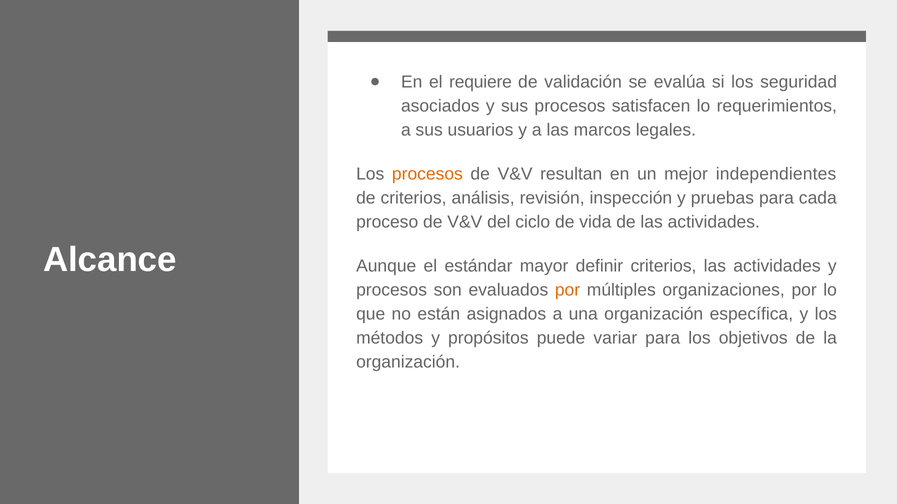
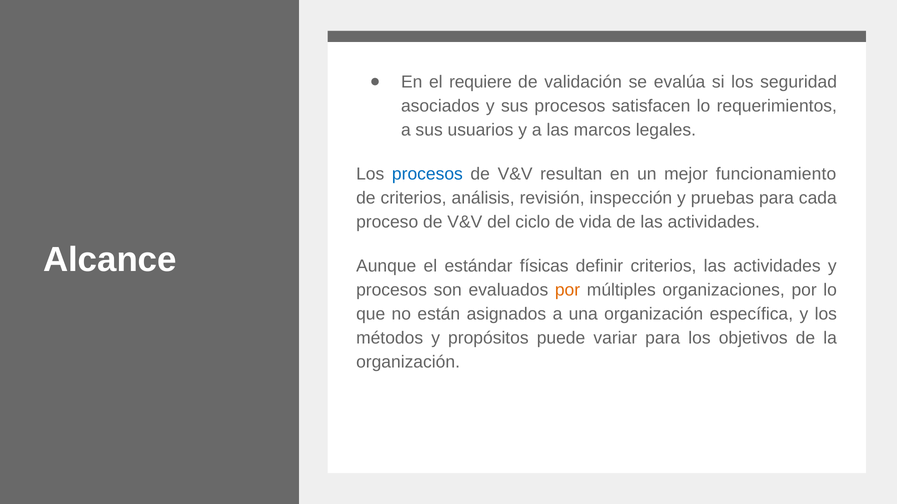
procesos at (427, 174) colour: orange -> blue
independientes: independientes -> funcionamiento
mayor: mayor -> físicas
